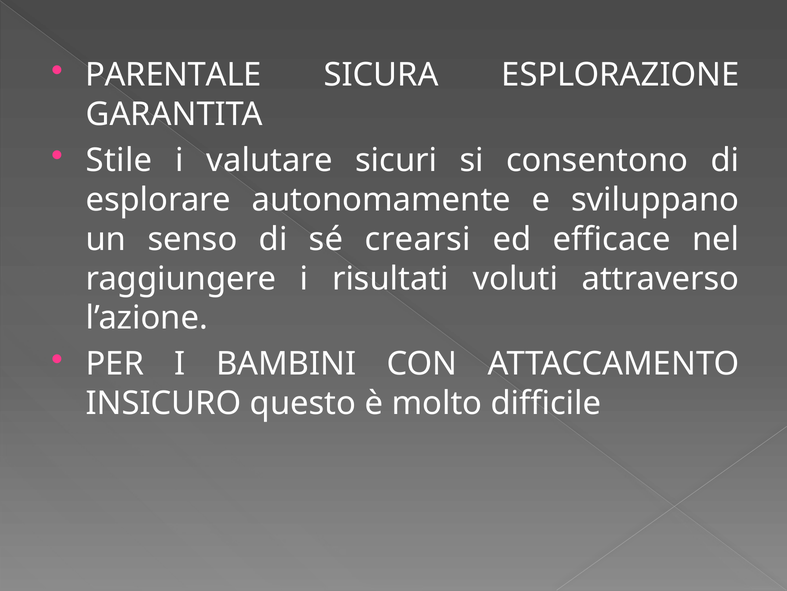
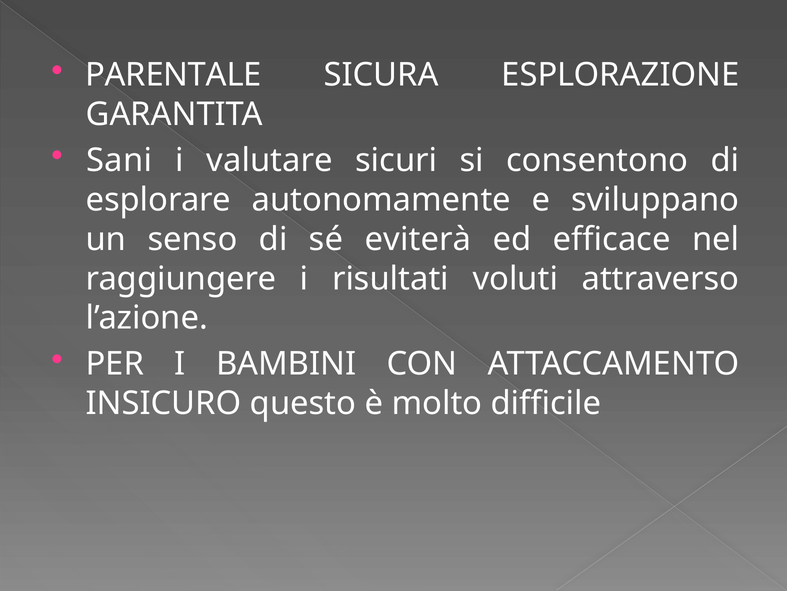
Stile: Stile -> Sani
crearsi: crearsi -> eviterà
